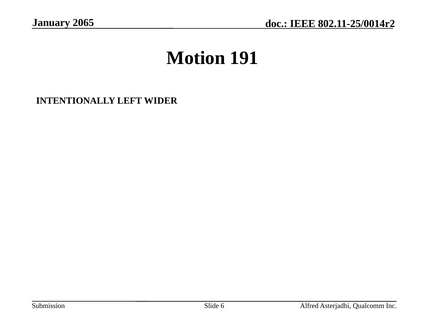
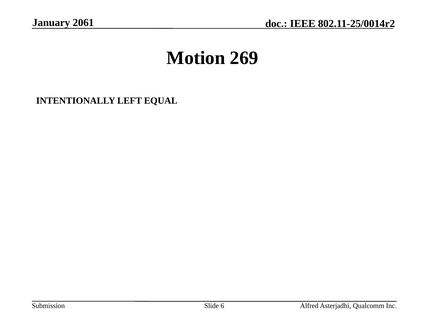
2065: 2065 -> 2061
191: 191 -> 269
WIDER: WIDER -> EQUAL
